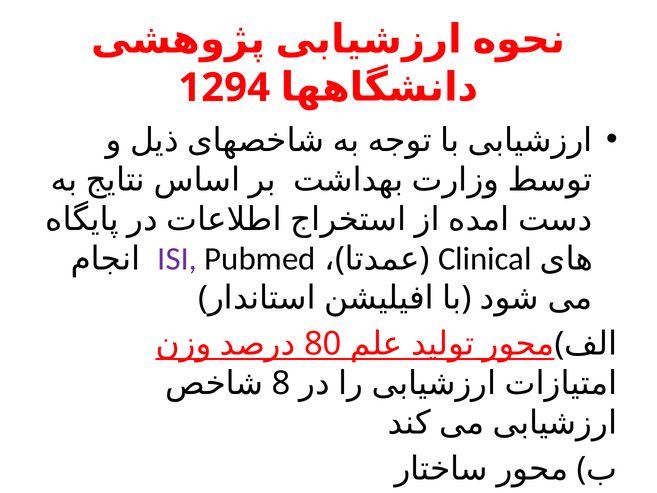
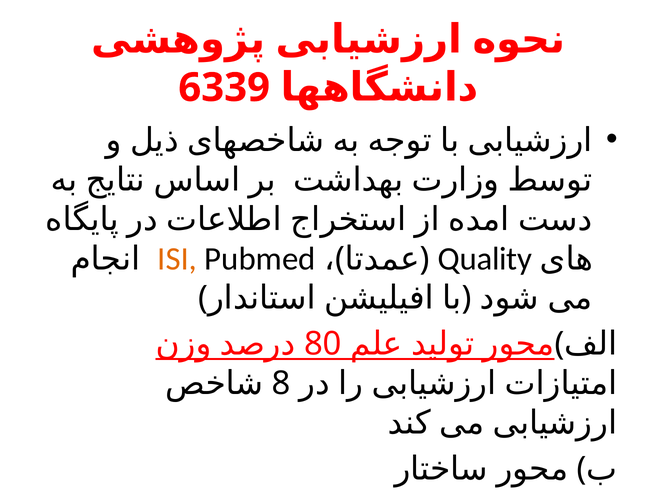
1294: 1294 -> 6339
ISI colour: purple -> orange
Clinical: Clinical -> Quality
